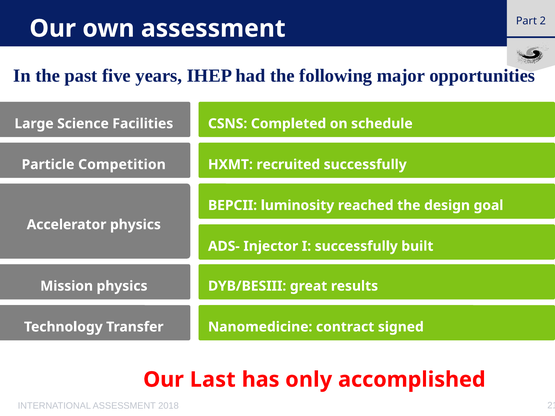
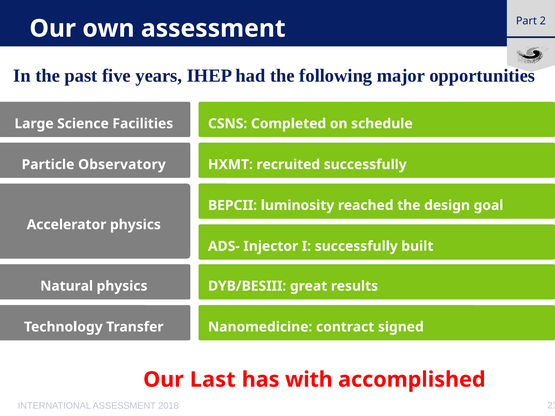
Competition: Competition -> Observatory
Mission: Mission -> Natural
only: only -> with
